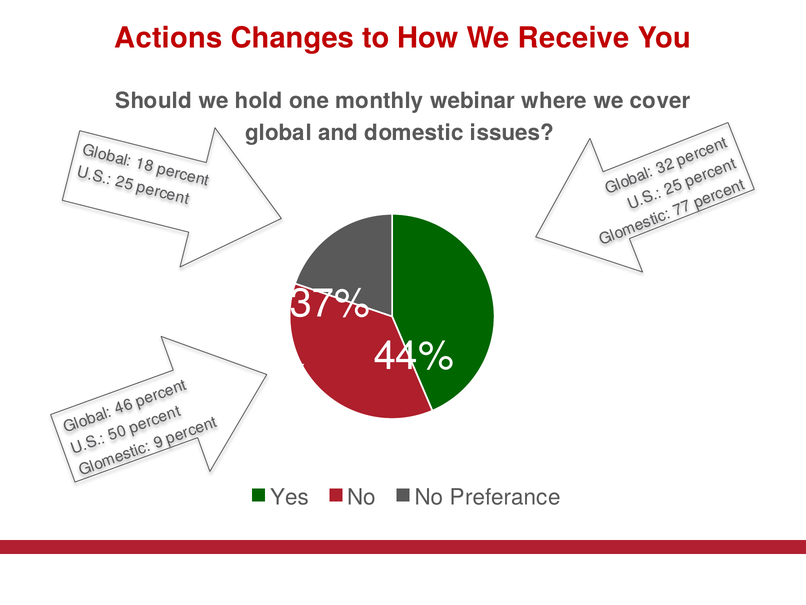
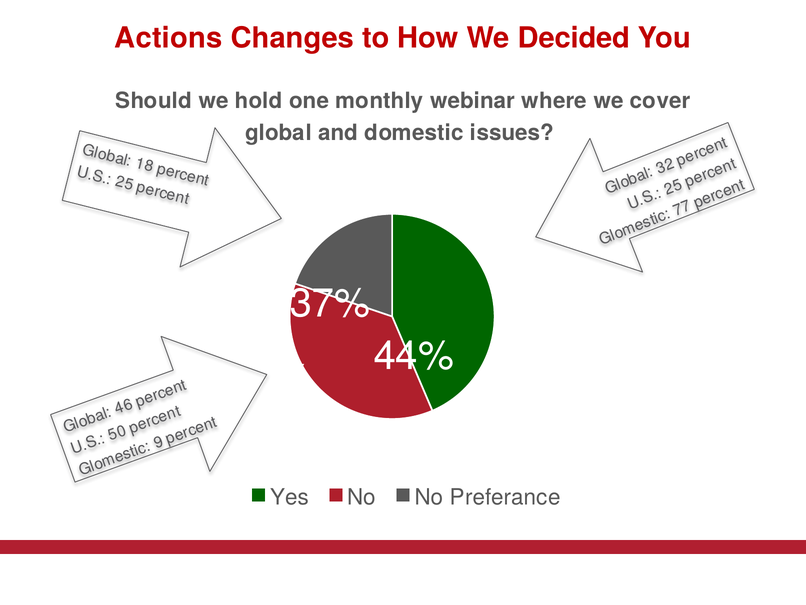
Receive: Receive -> Decided
